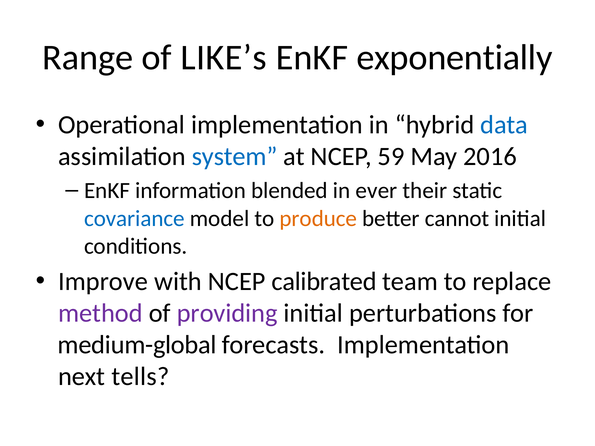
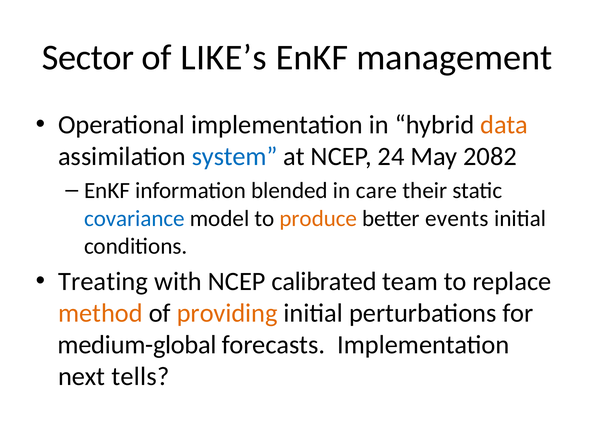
Range: Range -> Sector
exponentially: exponentially -> management
data colour: blue -> orange
59: 59 -> 24
2016: 2016 -> 2082
ever: ever -> care
cannot: cannot -> events
Improve: Improve -> Treating
method colour: purple -> orange
providing colour: purple -> orange
